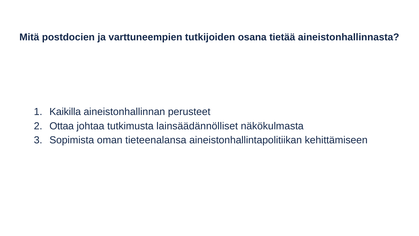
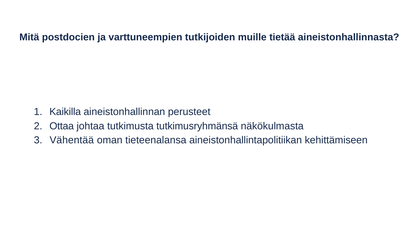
osana: osana -> muille
lainsäädännölliset: lainsäädännölliset -> tutkimusryhmänsä
Sopimista: Sopimista -> Vähentää
